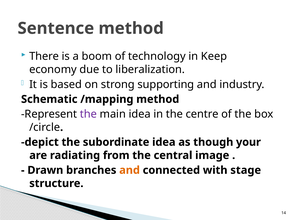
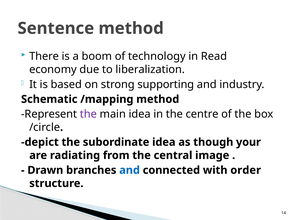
Keep: Keep -> Read
and at (130, 170) colour: orange -> blue
stage: stage -> order
